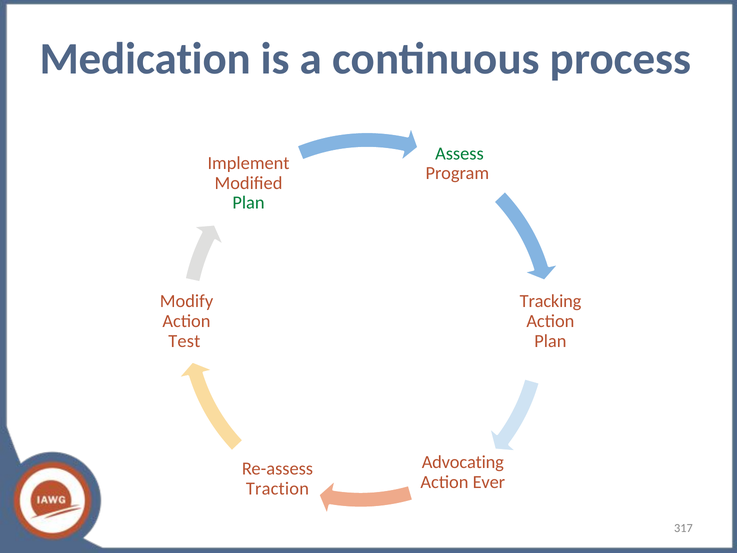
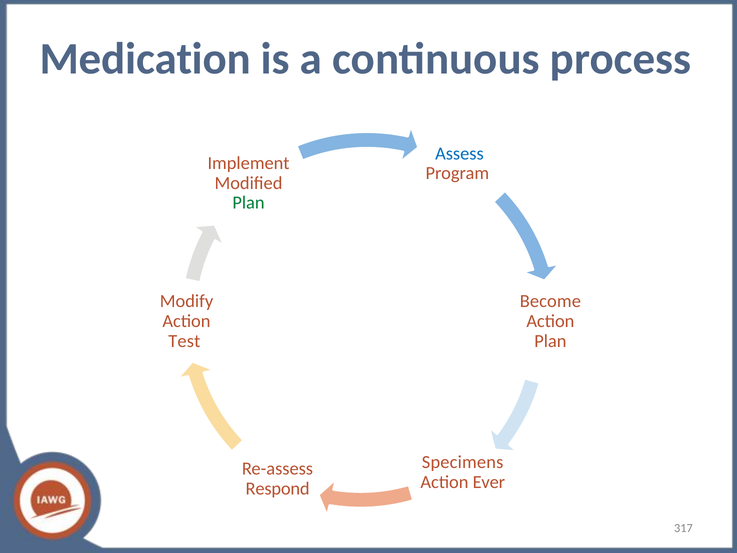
Assess colour: green -> blue
Tracking: Tracking -> Become
Advocating: Advocating -> Specimens
Traction: Traction -> Respond
